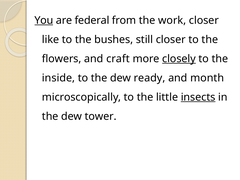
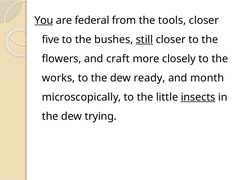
work: work -> tools
like: like -> five
still underline: none -> present
closely underline: present -> none
inside: inside -> works
tower: tower -> trying
